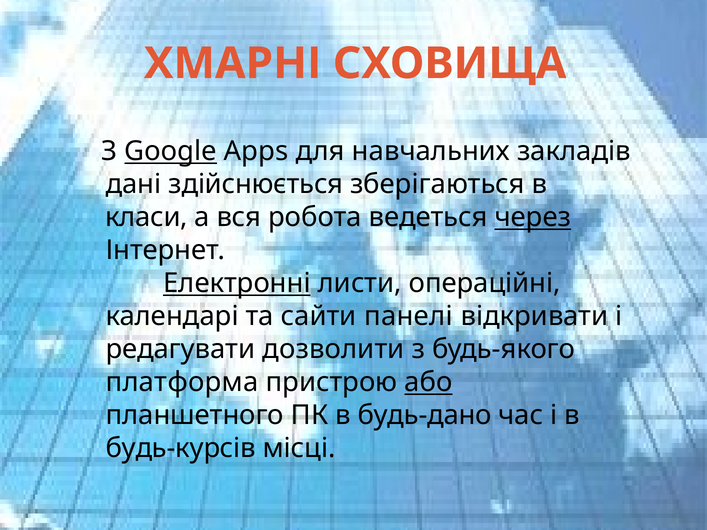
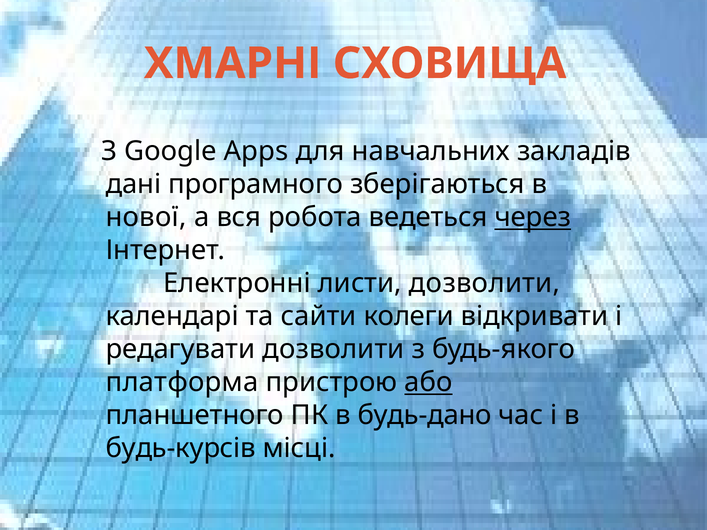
Google underline: present -> none
здійснюється: здійснюється -> програмного
класи: класи -> нової
Електронні underline: present -> none
листи операційні: операційні -> дозволити
панелі: панелі -> колеги
